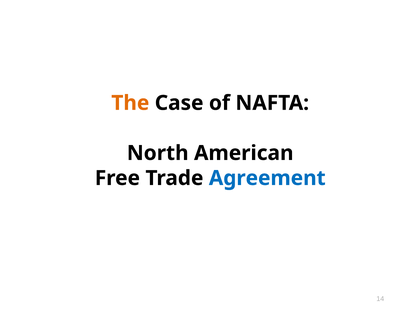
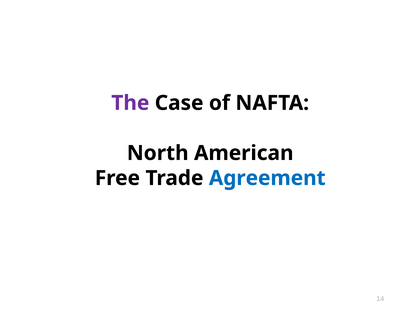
The colour: orange -> purple
